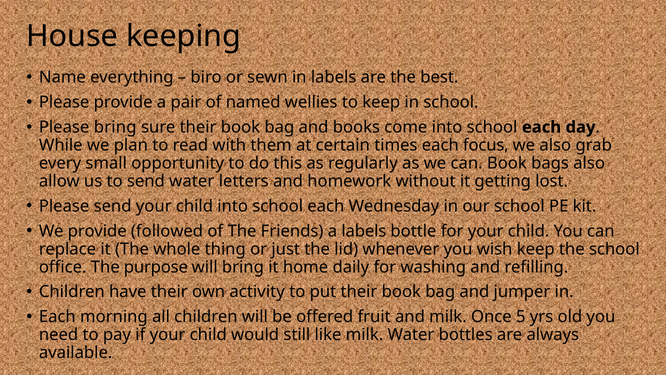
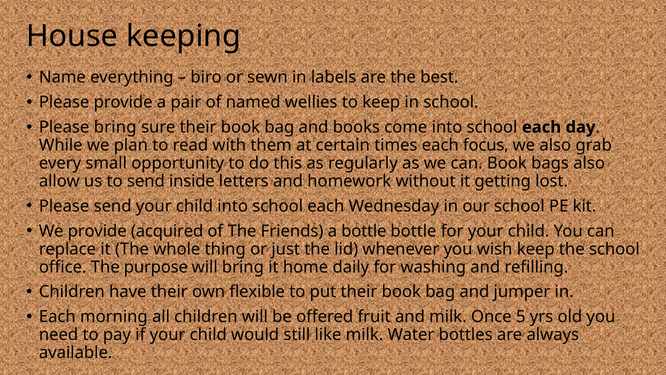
send water: water -> inside
followed: followed -> acquired
a labels: labels -> bottle
activity: activity -> flexible
